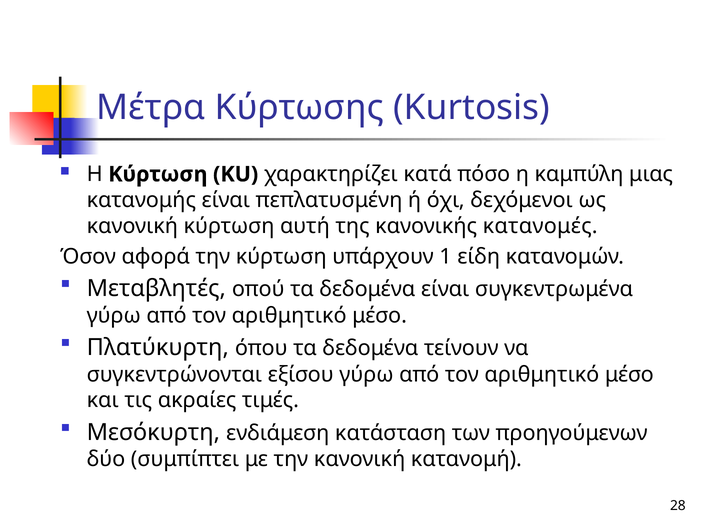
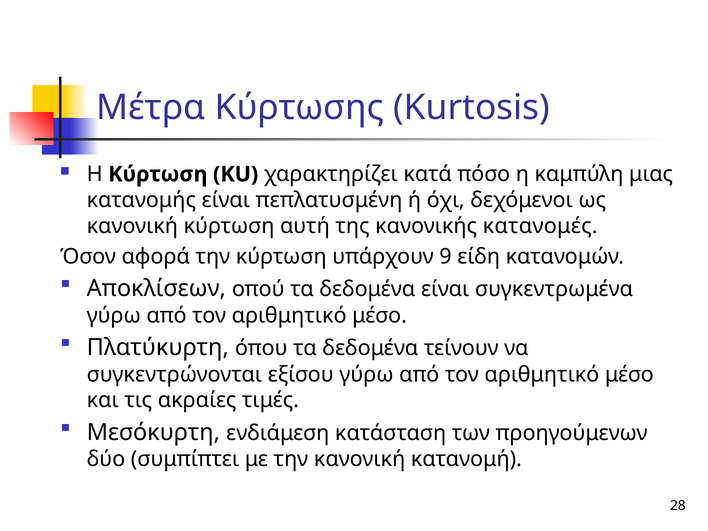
1: 1 -> 9
Μεταβλητές: Μεταβλητές -> Αποκλίσεων
